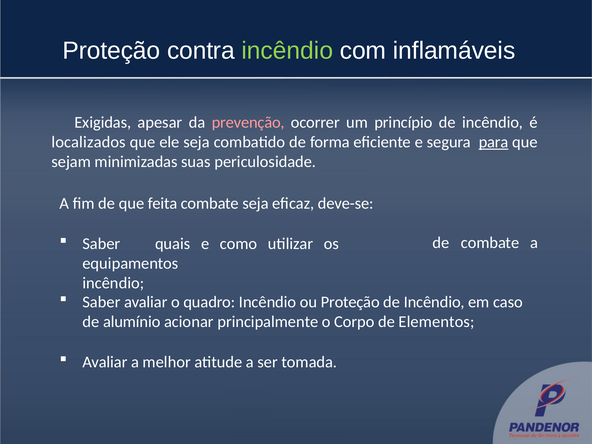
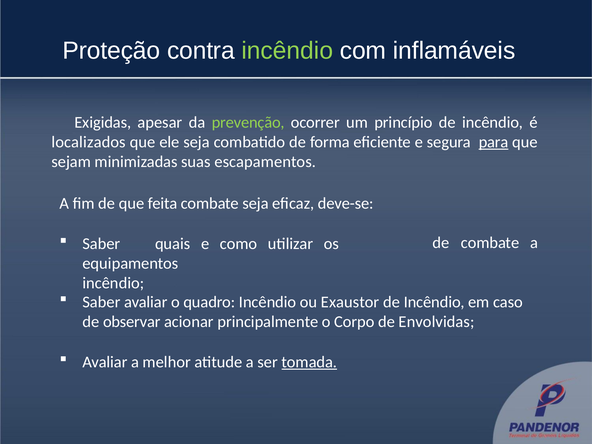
prevenção colour: pink -> light green
periculosidade: periculosidade -> escapamentos
ou Proteção: Proteção -> Exaustor
alumínio: alumínio -> observar
Elementos: Elementos -> Envolvidas
tomada underline: none -> present
